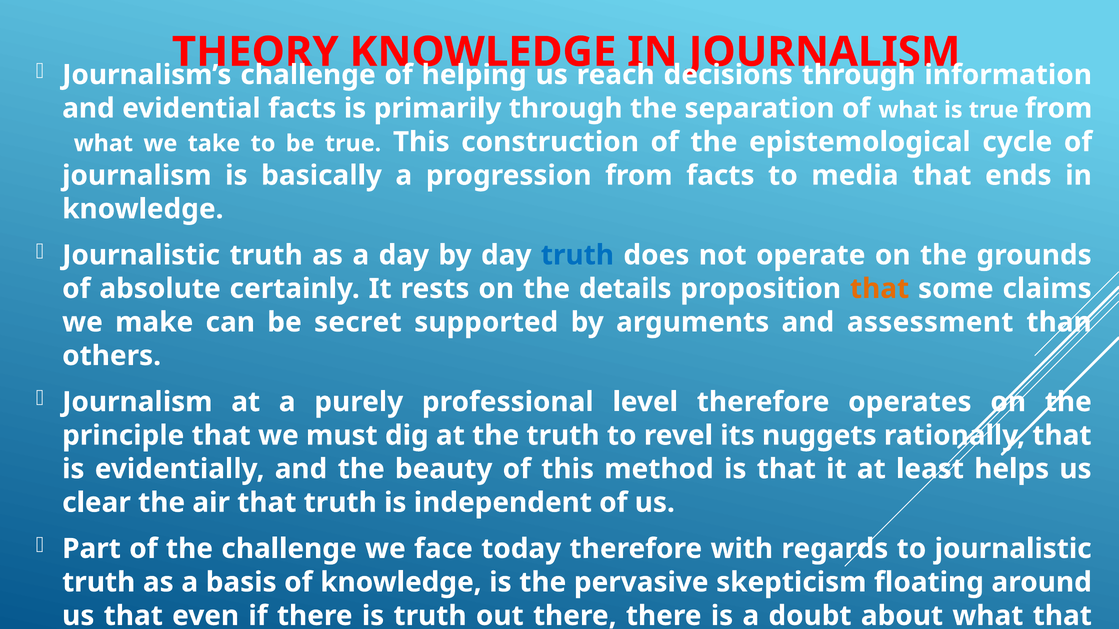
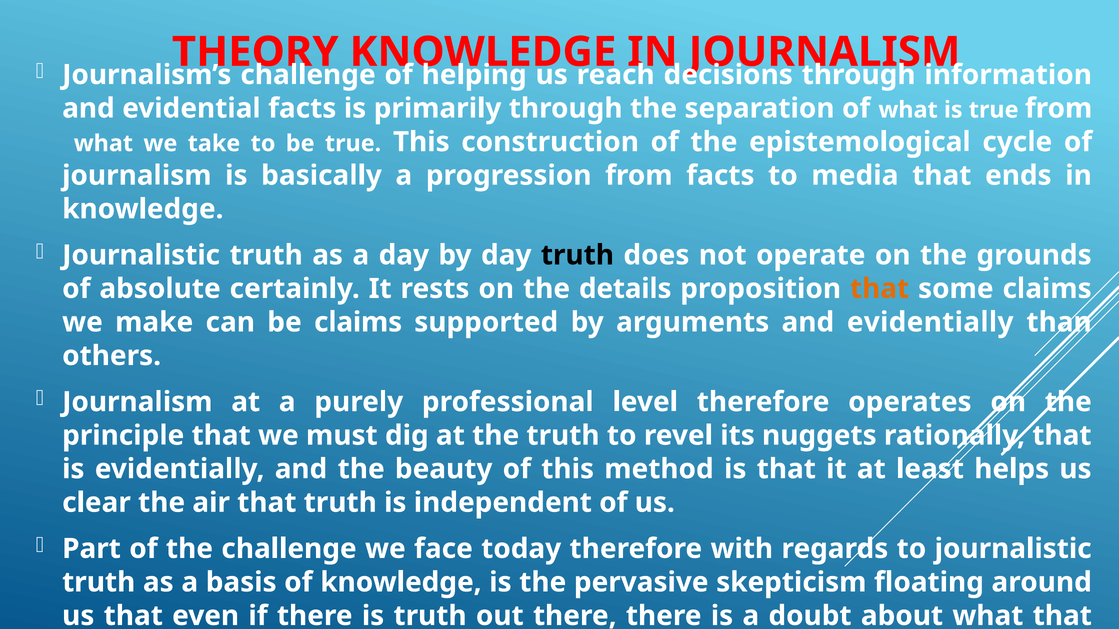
truth at (577, 255) colour: blue -> black
be secret: secret -> claims
and assessment: assessment -> evidentially
